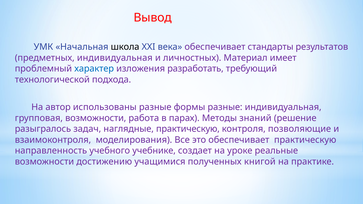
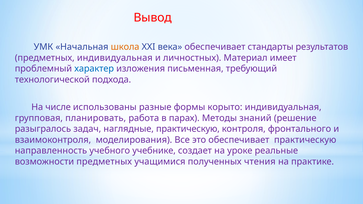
школа colour: black -> orange
разработать: разработать -> письменная
автор: автор -> числе
формы разные: разные -> корыто
групповая возможности: возможности -> планировать
позволяющие: позволяющие -> фронтального
возможности достижению: достижению -> предметных
книгой: книгой -> чтения
